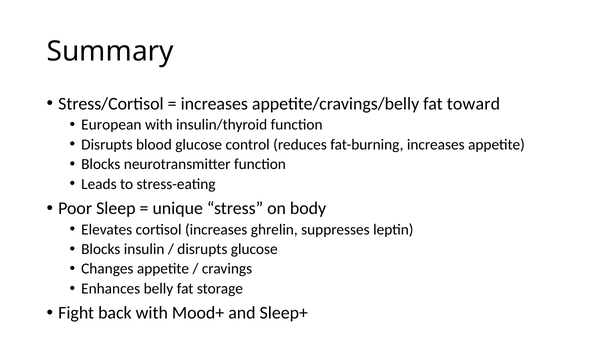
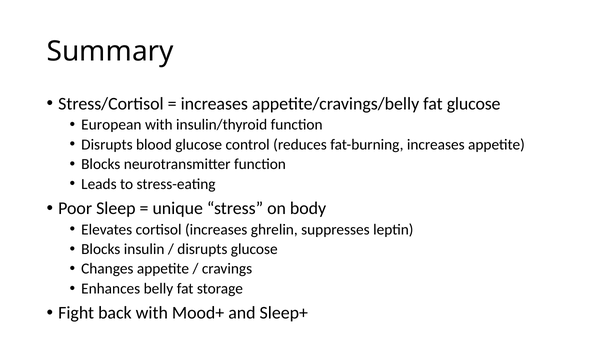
fat toward: toward -> glucose
